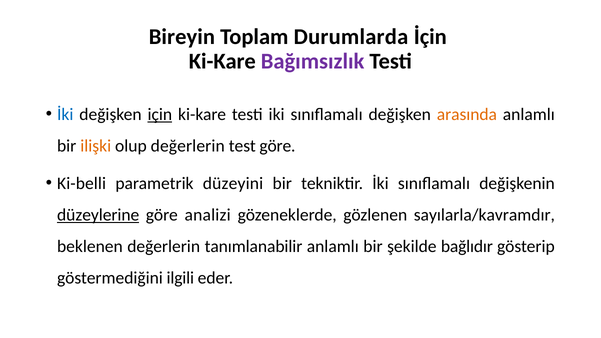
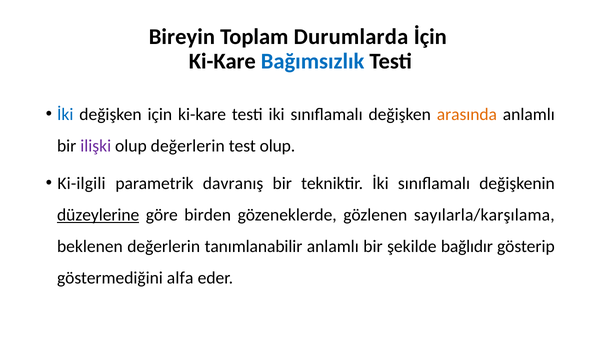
Bağımsızlık colour: purple -> blue
için underline: present -> none
ilişki colour: orange -> purple
test göre: göre -> olup
Ki-belli: Ki-belli -> Ki-ilgili
düzeyini: düzeyini -> davranış
analizi: analizi -> birden
sayılarla/kavramdır: sayılarla/kavramdır -> sayılarla/karşılama
ilgili: ilgili -> alfa
